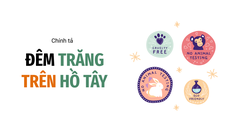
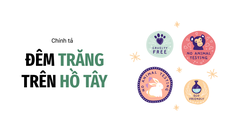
TRÊN colour: orange -> black
